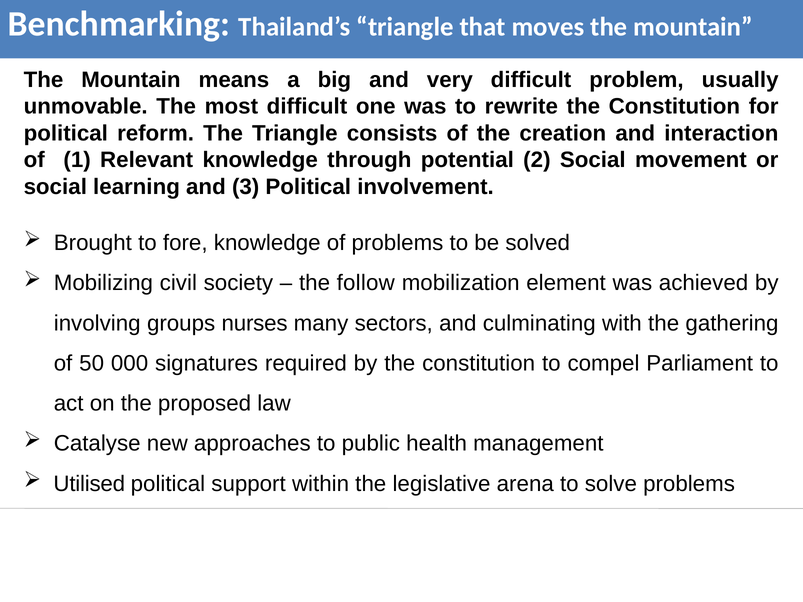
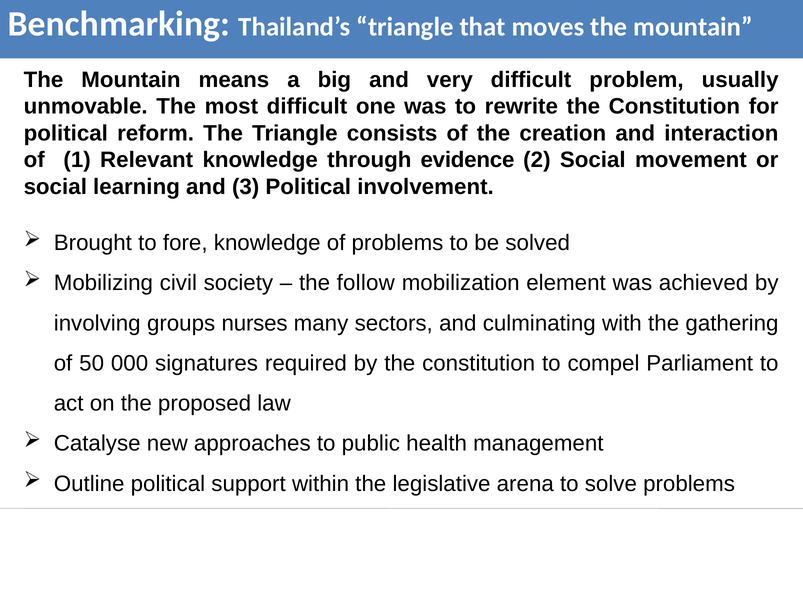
potential: potential -> evidence
Utilised: Utilised -> Outline
